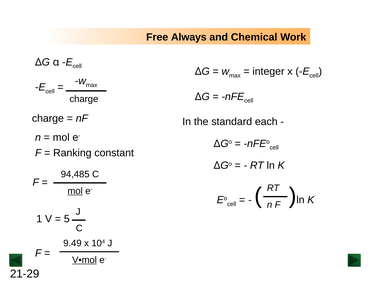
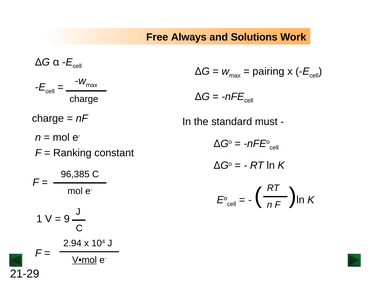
Chemical: Chemical -> Solutions
integer: integer -> pairing
each: each -> must
94,485: 94,485 -> 96,385
mol at (75, 191) underline: present -> none
5: 5 -> 9
9.49: 9.49 -> 2.94
